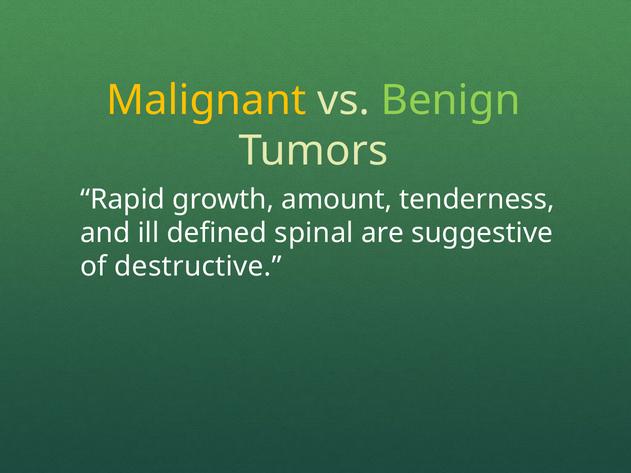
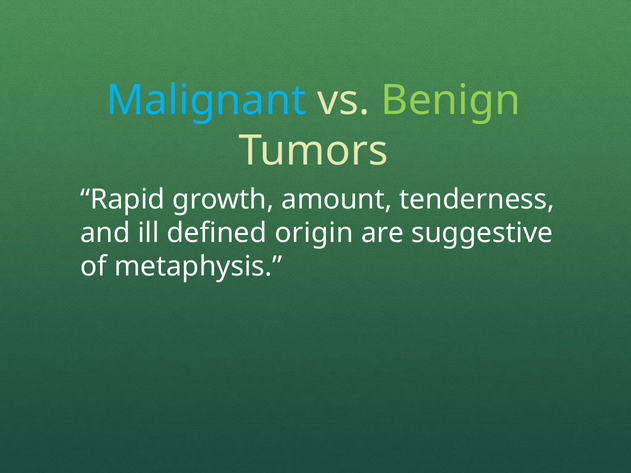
Malignant colour: yellow -> light blue
spinal: spinal -> origin
destructive: destructive -> metaphysis
